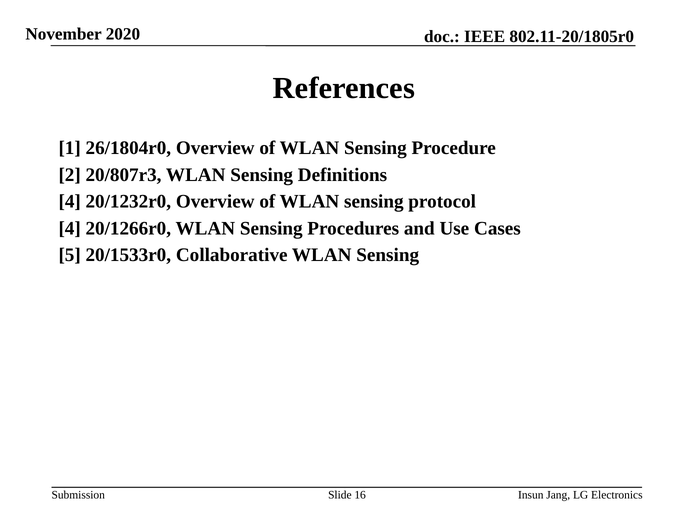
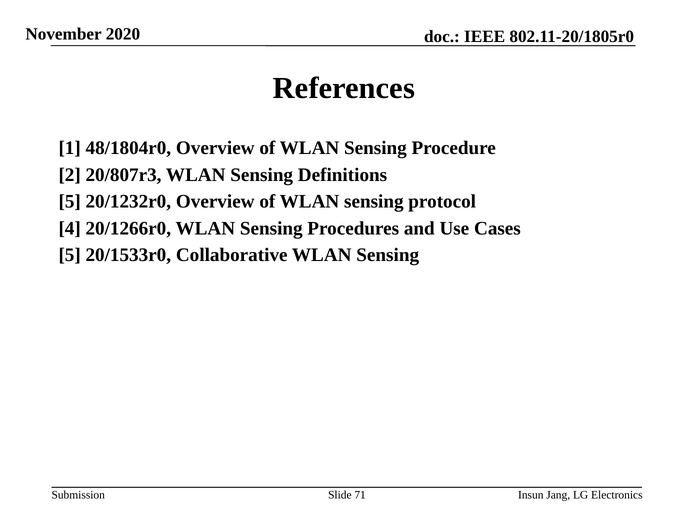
26/1804r0: 26/1804r0 -> 48/1804r0
4 at (70, 202): 4 -> 5
16: 16 -> 71
